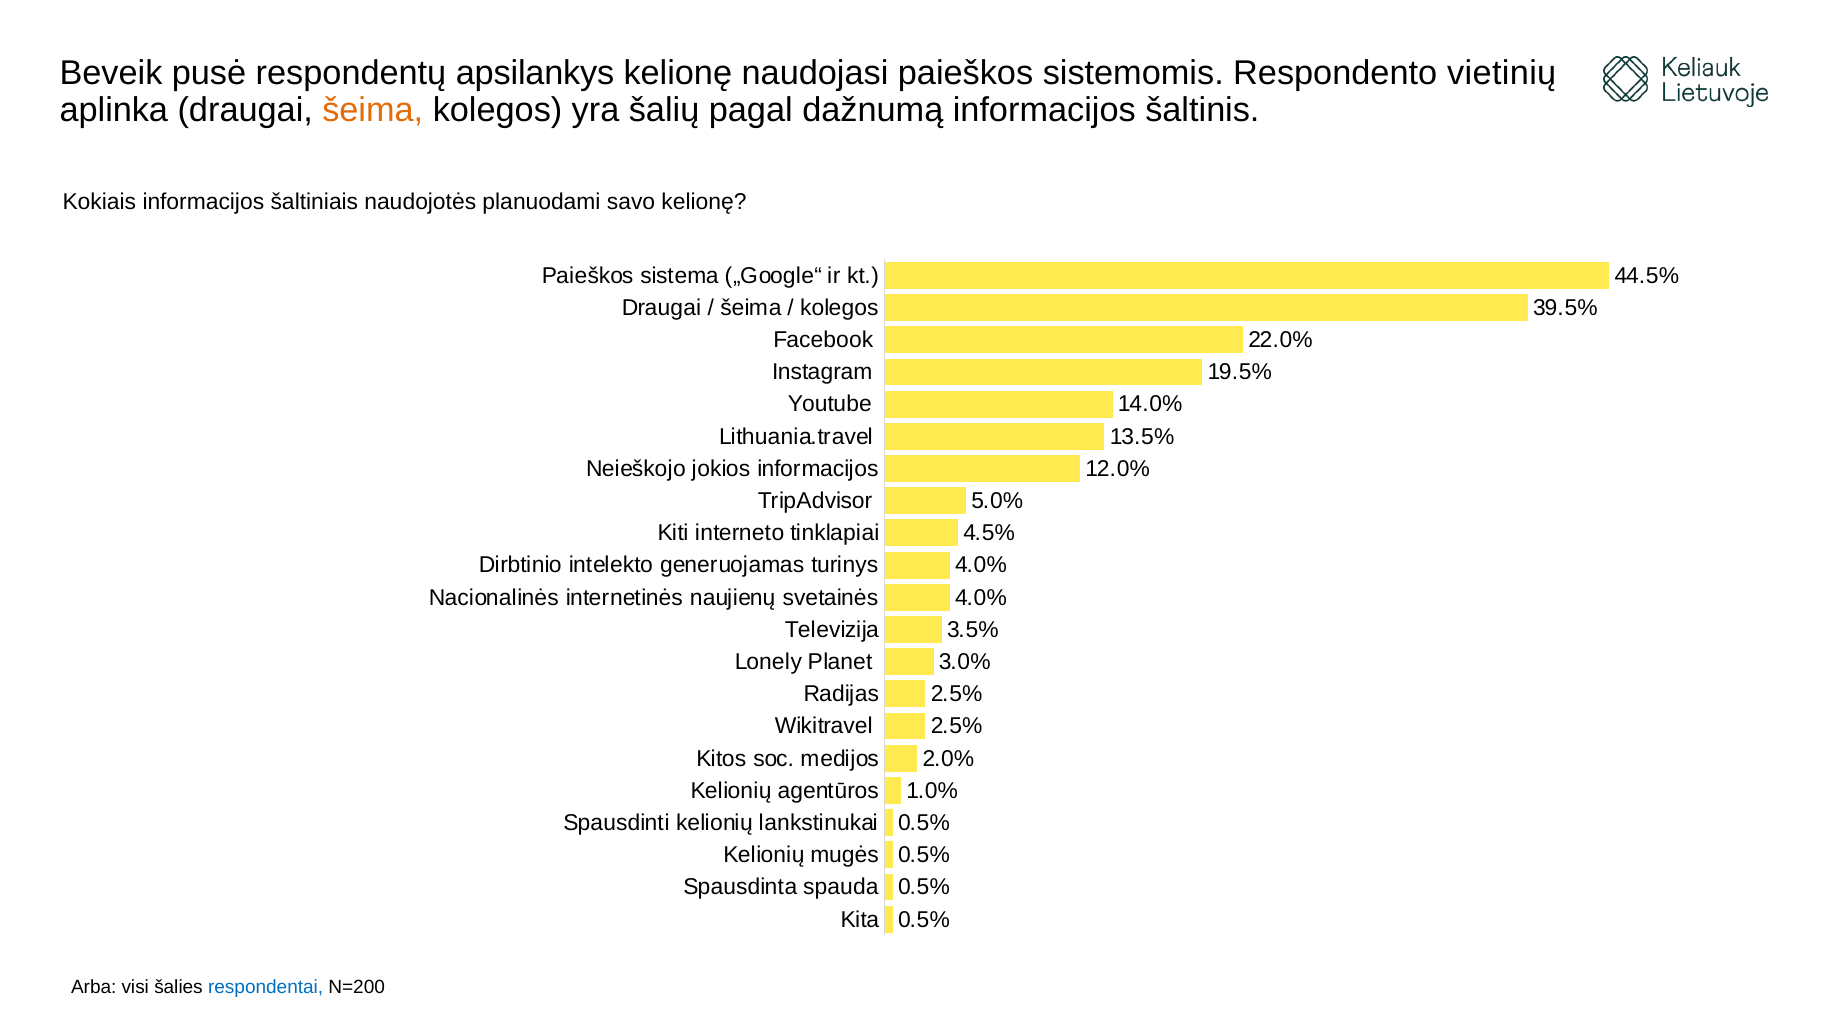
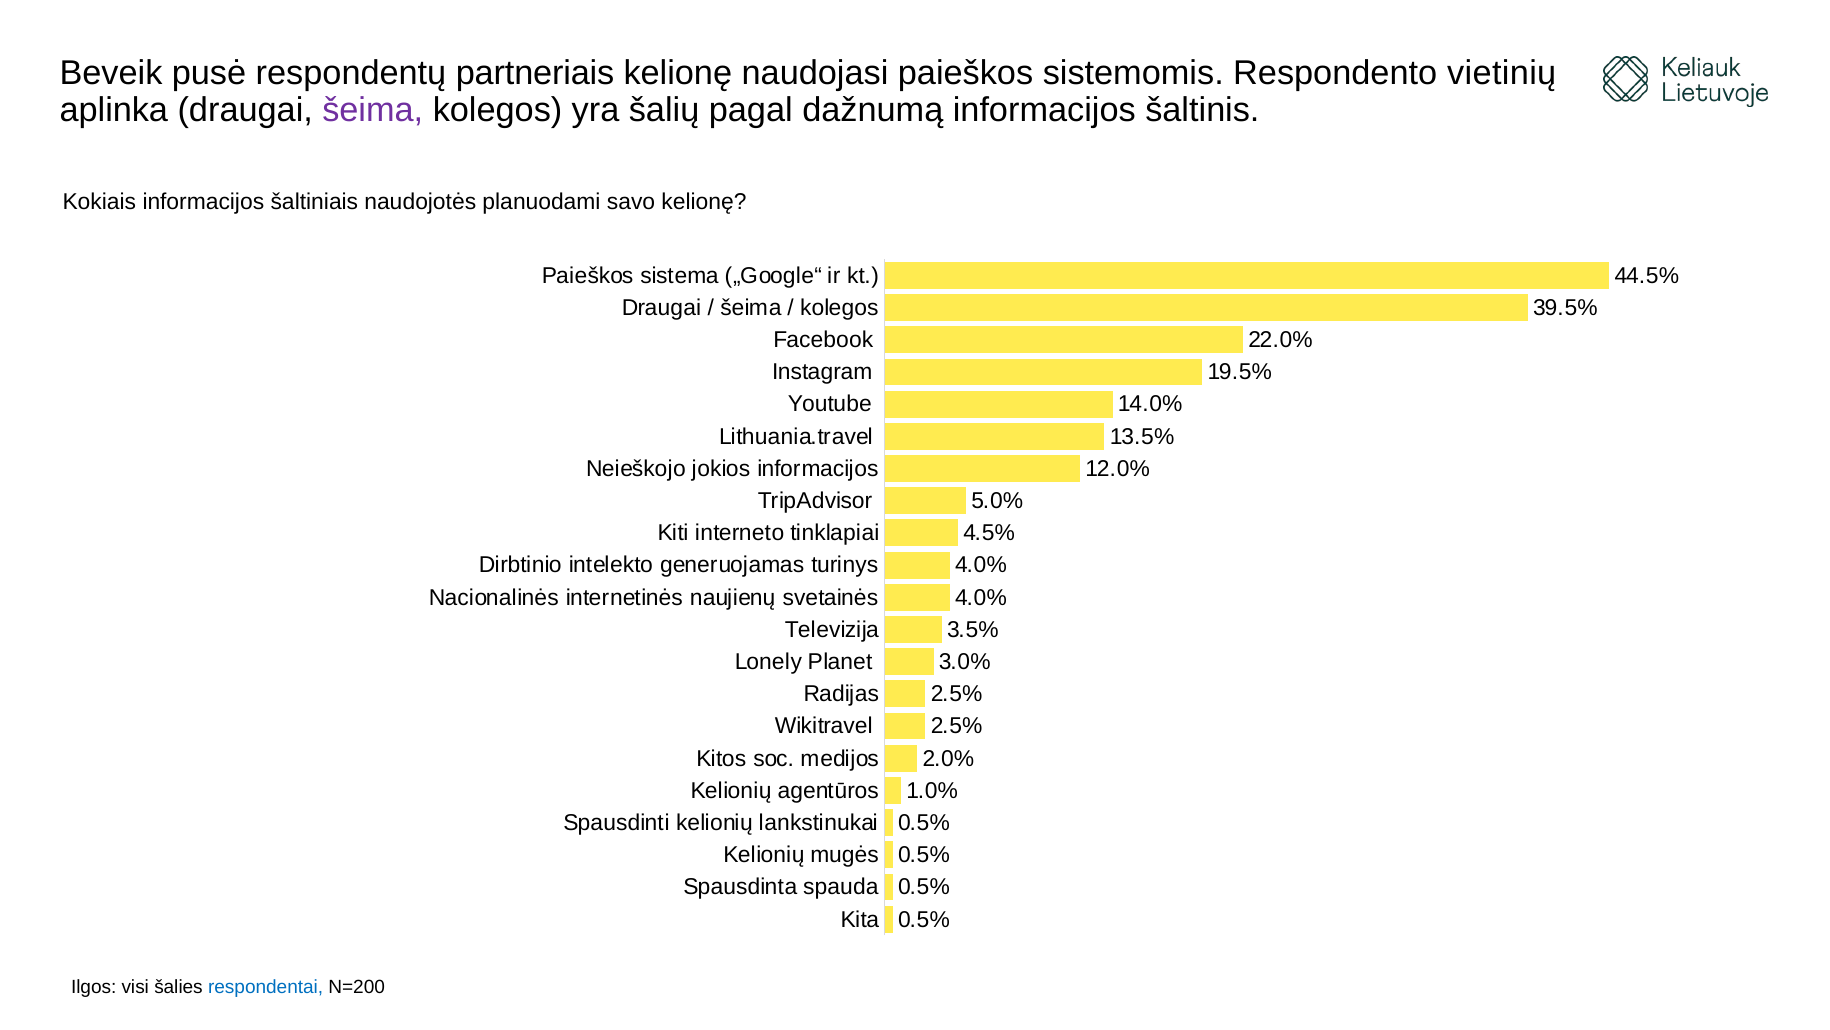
apsilankys: apsilankys -> partneriais
šeima at (373, 110) colour: orange -> purple
Arba: Arba -> Ilgos
